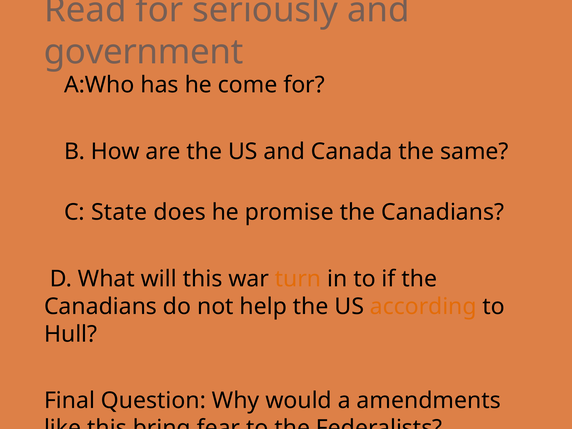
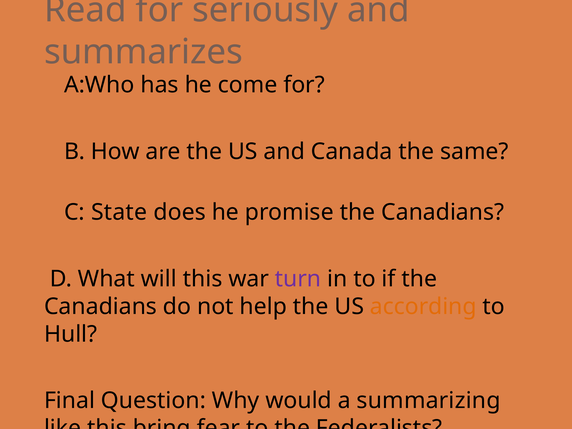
government: government -> summarizes
turn colour: orange -> purple
amendments: amendments -> summarizing
